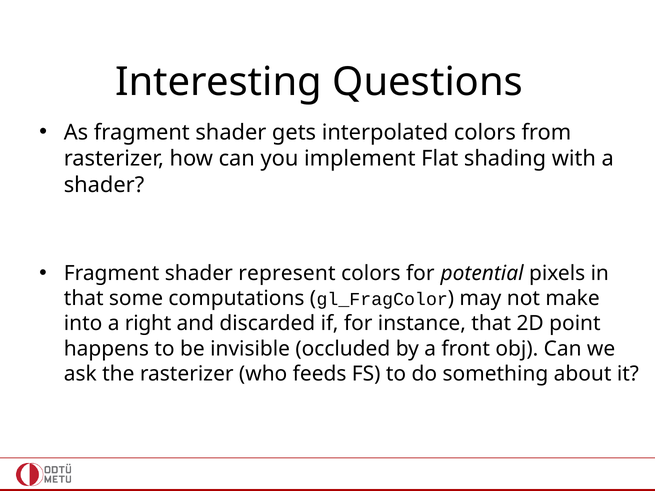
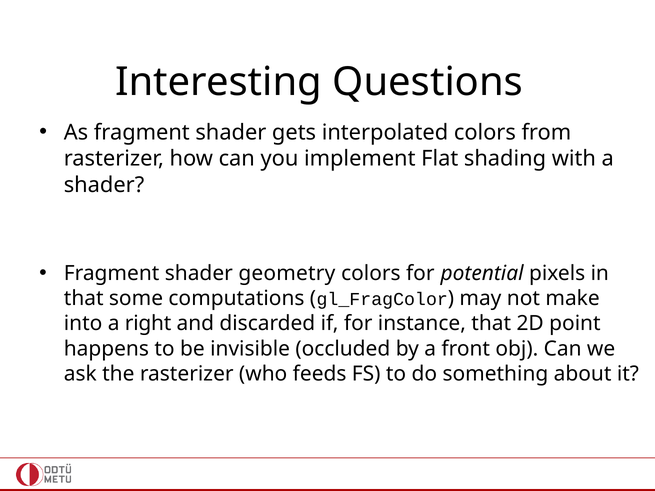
represent: represent -> geometry
